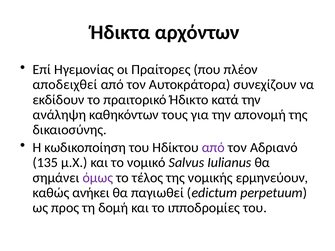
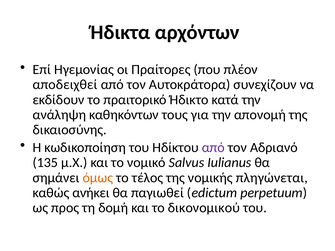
όμως colour: purple -> orange
ερμηνεύουν: ερμηνεύουν -> πληγώνεται
ιπποδρομίες: ιπποδρομίες -> δικονομικού
